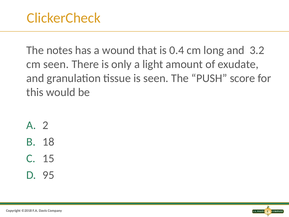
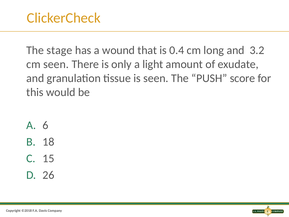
notes: notes -> stage
2: 2 -> 6
95: 95 -> 26
